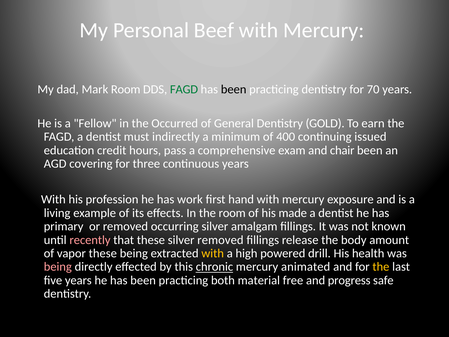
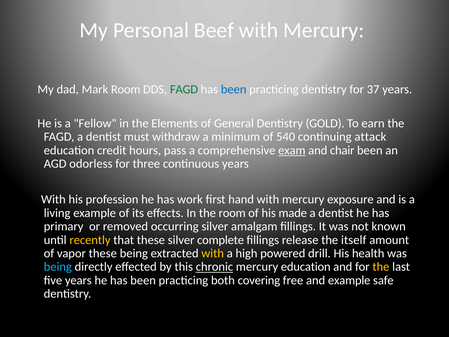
been at (234, 89) colour: black -> blue
70: 70 -> 37
Occurred: Occurred -> Elements
indirectly: indirectly -> withdraw
400: 400 -> 540
issued: issued -> attack
exam underline: none -> present
covering: covering -> odorless
recently colour: pink -> yellow
silver removed: removed -> complete
body: body -> itself
being at (58, 267) colour: pink -> light blue
mercury animated: animated -> education
material: material -> covering
and progress: progress -> example
